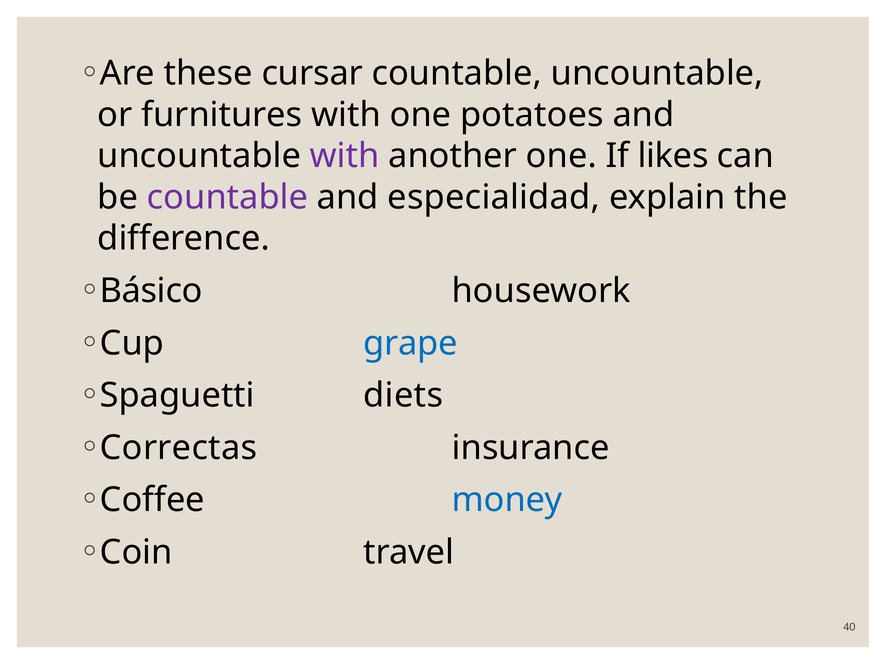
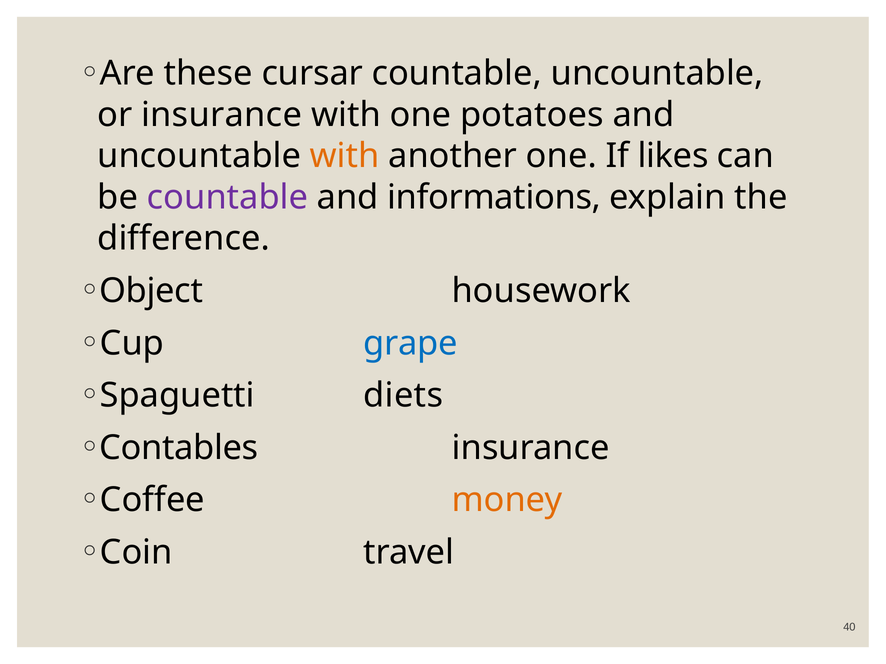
or furnitures: furnitures -> insurance
with at (345, 156) colour: purple -> orange
especialidad: especialidad -> informations
Básico: Básico -> Object
Correctas: Correctas -> Contables
money colour: blue -> orange
